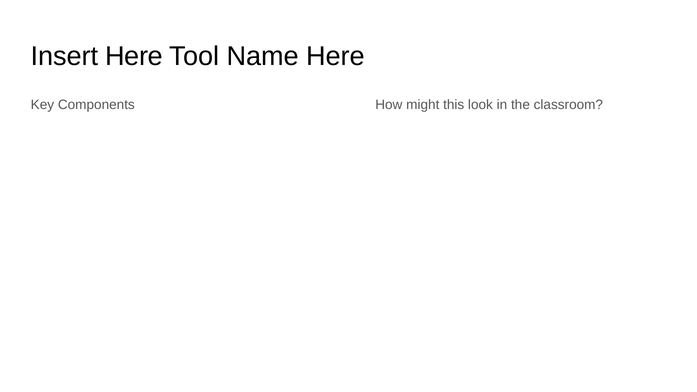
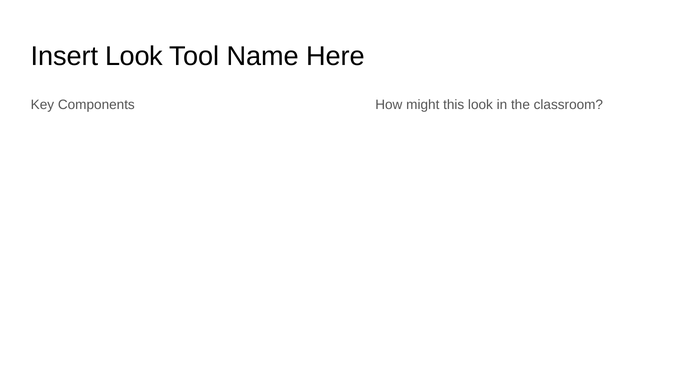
Insert Here: Here -> Look
